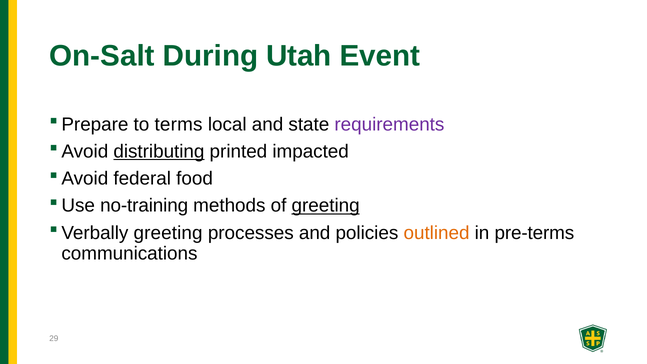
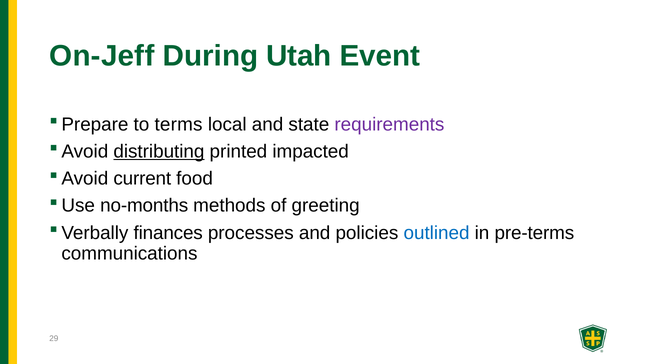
On-Salt: On-Salt -> On-Jeff
federal: federal -> current
no-training: no-training -> no-months
greeting at (326, 206) underline: present -> none
greeting at (168, 233): greeting -> finances
outlined colour: orange -> blue
